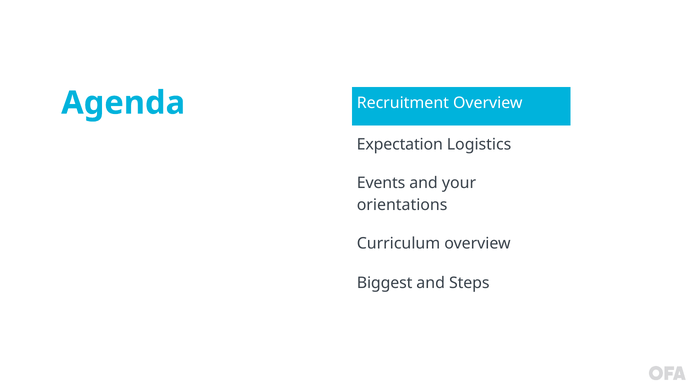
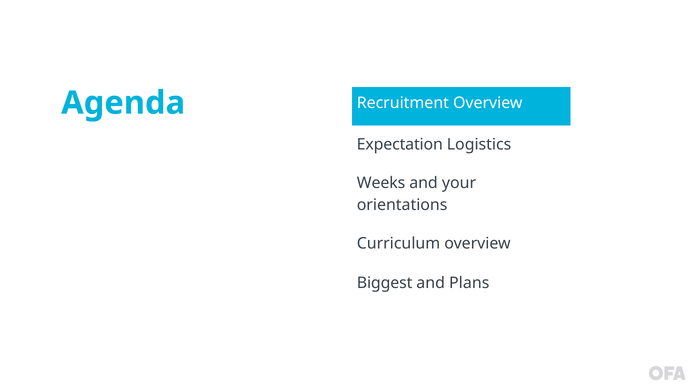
Events: Events -> Weeks
Steps: Steps -> Plans
